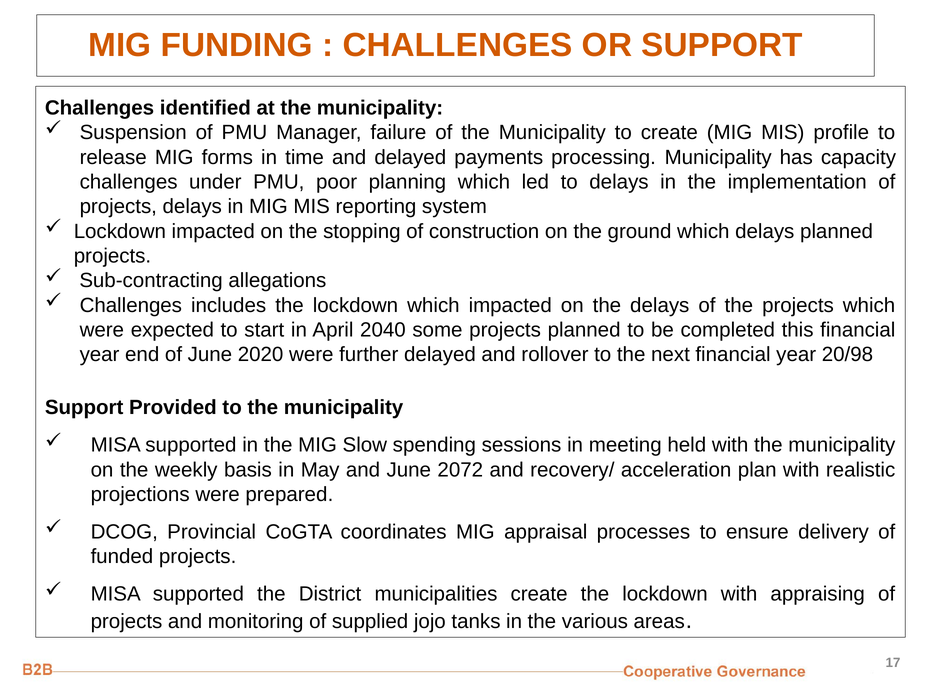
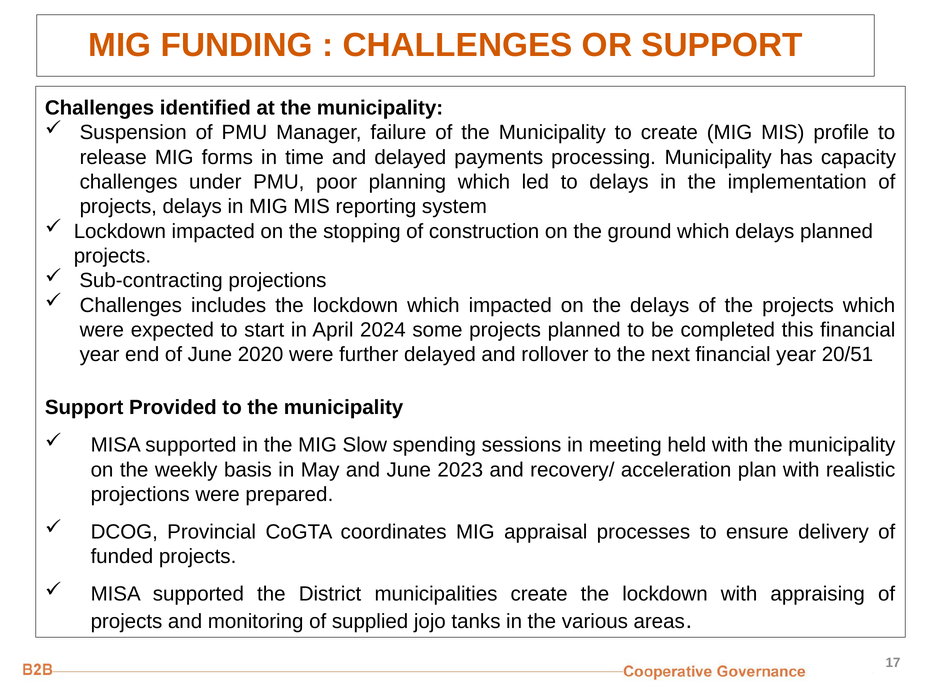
Sub-contracting allegations: allegations -> projections
2040: 2040 -> 2024
20/98: 20/98 -> 20/51
2072: 2072 -> 2023
